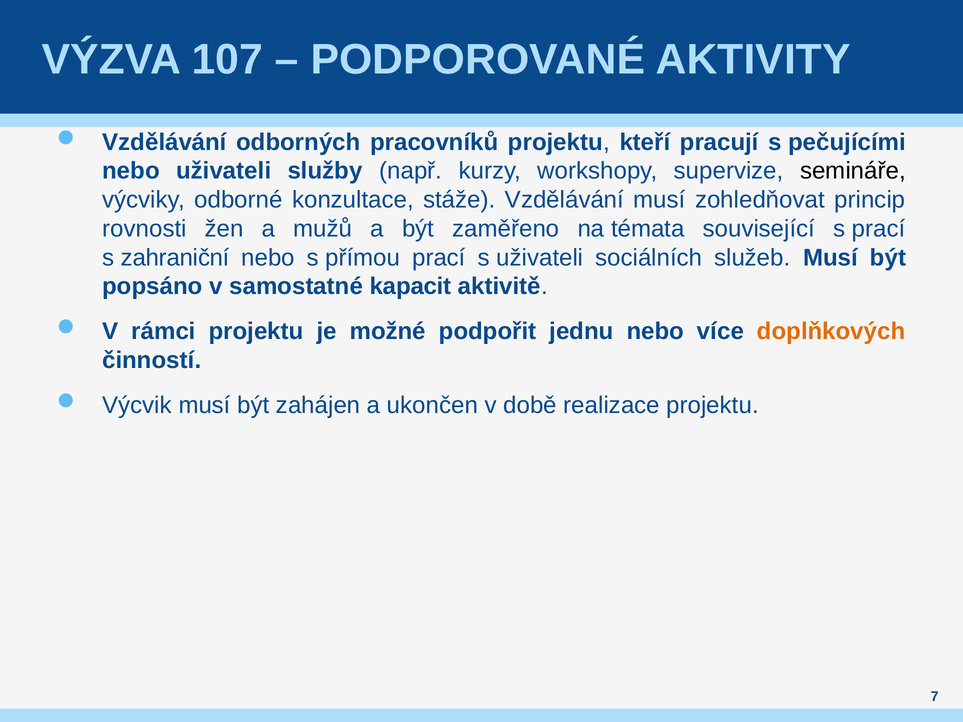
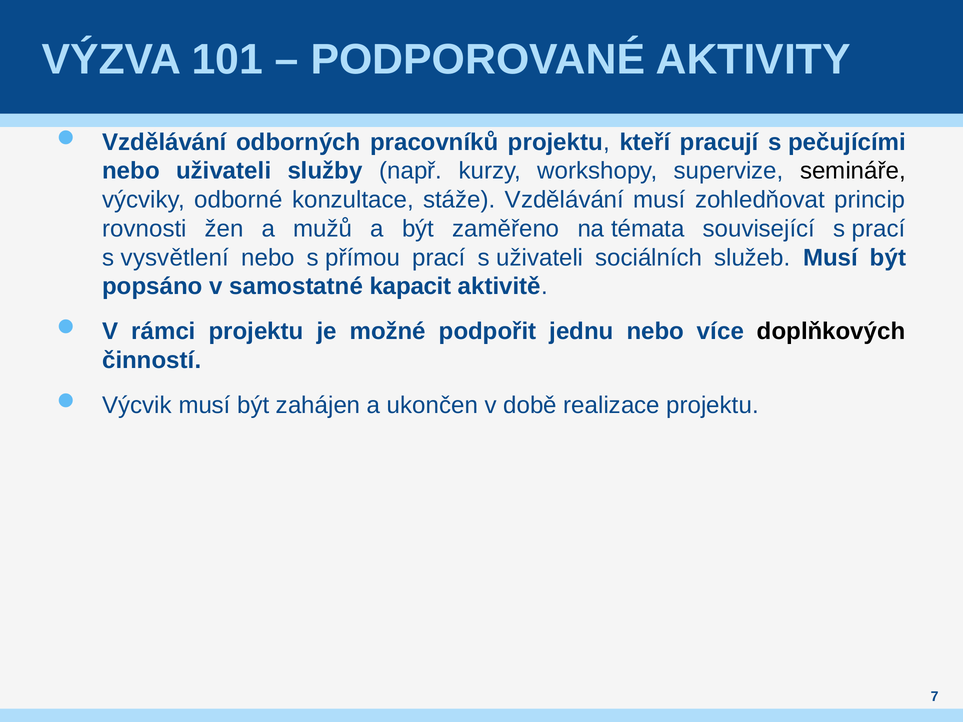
107: 107 -> 101
zahraniční: zahraniční -> vysvětlení
doplňkových colour: orange -> black
